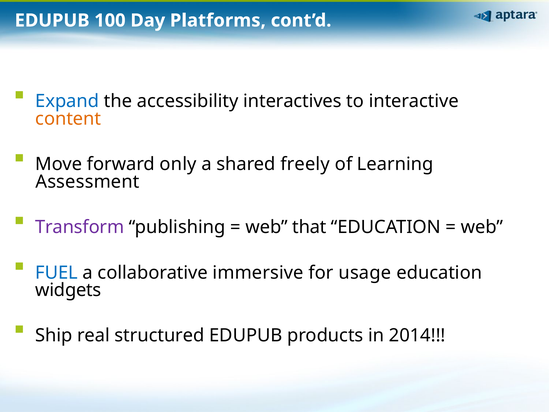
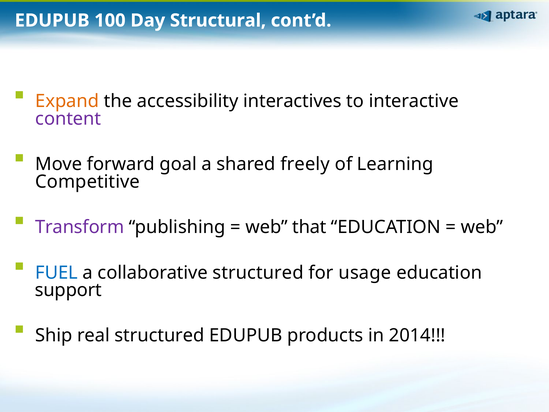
Platforms: Platforms -> Structural
Expand colour: blue -> orange
content colour: orange -> purple
only: only -> goal
Assessment: Assessment -> Competitive
collaborative immersive: immersive -> structured
widgets: widgets -> support
